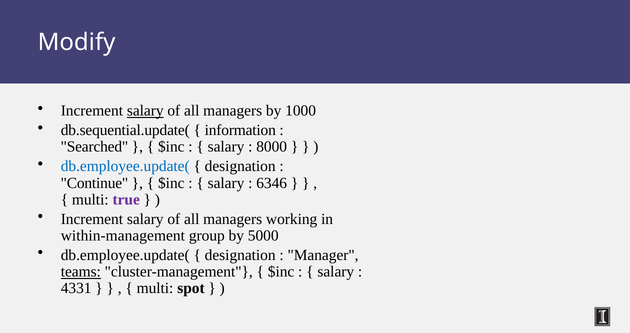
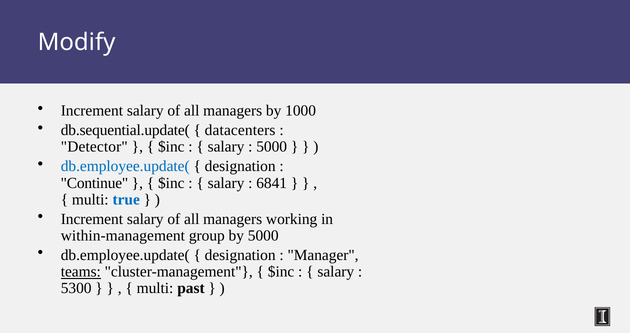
salary at (145, 111) underline: present -> none
information: information -> datacenters
Searched: Searched -> Detector
8000 at (272, 147): 8000 -> 5000
6346: 6346 -> 6841
true colour: purple -> blue
4331: 4331 -> 5300
spot: spot -> past
